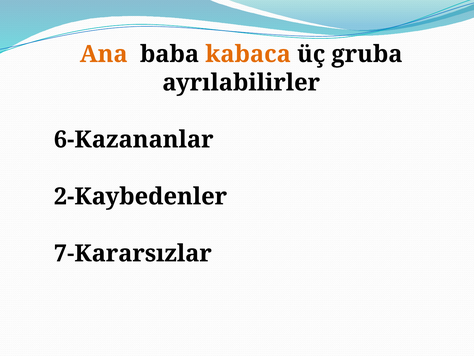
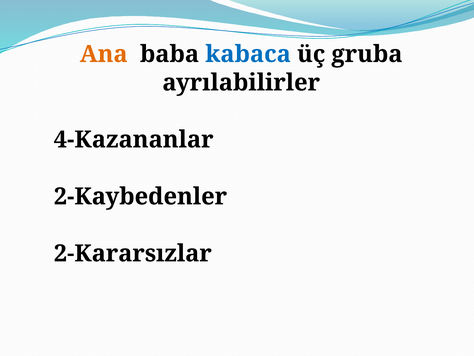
kabaca colour: orange -> blue
6-Kazananlar: 6-Kazananlar -> 4-Kazananlar
7-Kararsızlar: 7-Kararsızlar -> 2-Kararsızlar
